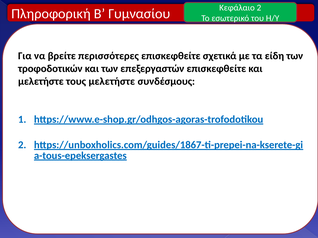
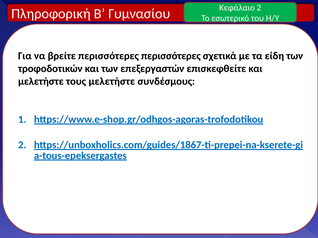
περισσότερες επισκεφθείτε: επισκεφθείτε -> περισσότερες
